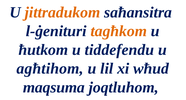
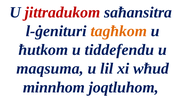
jittradukom colour: orange -> red
agħtihom: agħtihom -> maqsuma
maqsuma: maqsuma -> minnhom
